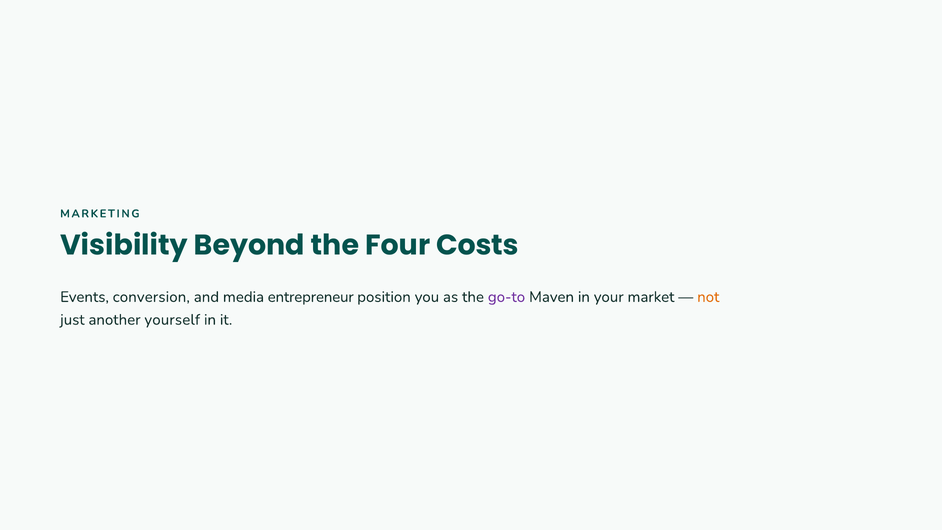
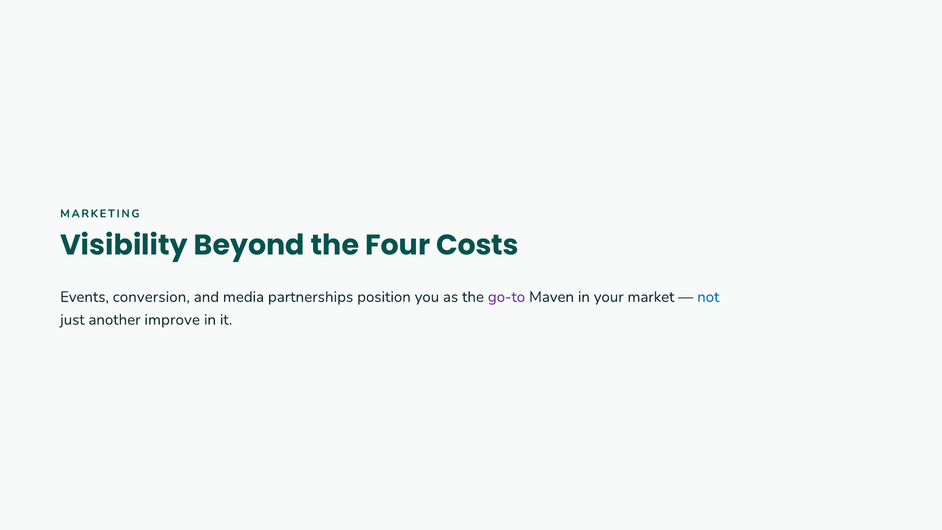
entrepreneur: entrepreneur -> partnerships
not colour: orange -> blue
yourself: yourself -> improve
